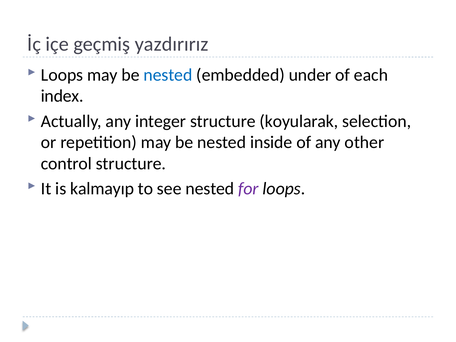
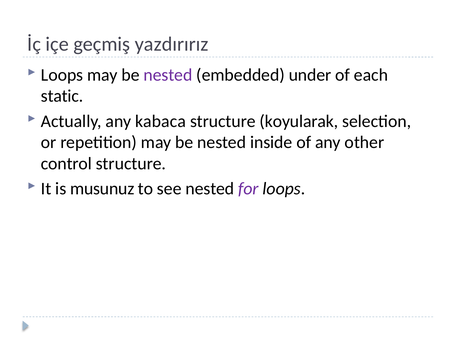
nested at (168, 75) colour: blue -> purple
index: index -> static
integer: integer -> kabaca
kalmayıp: kalmayıp -> musunuz
